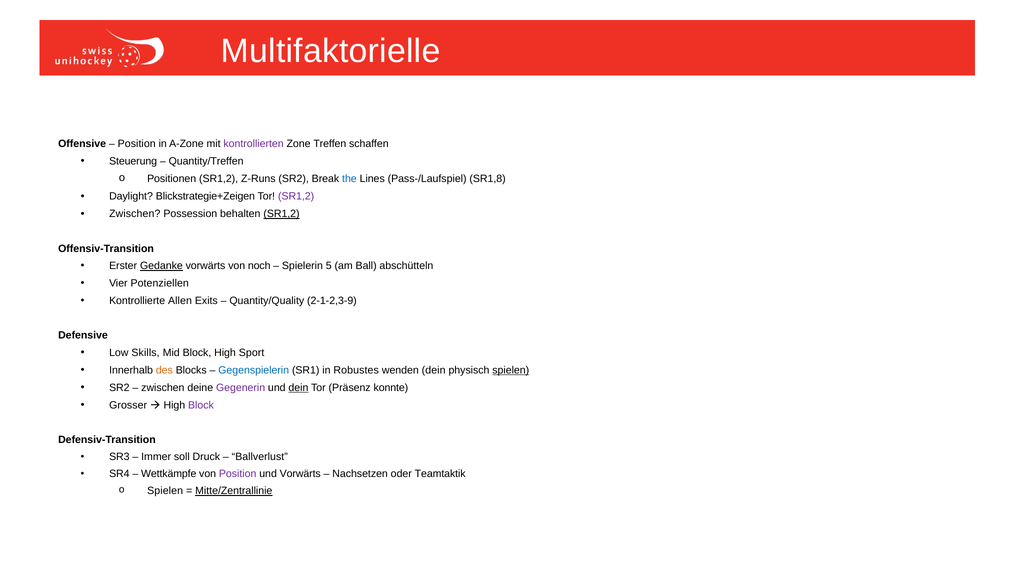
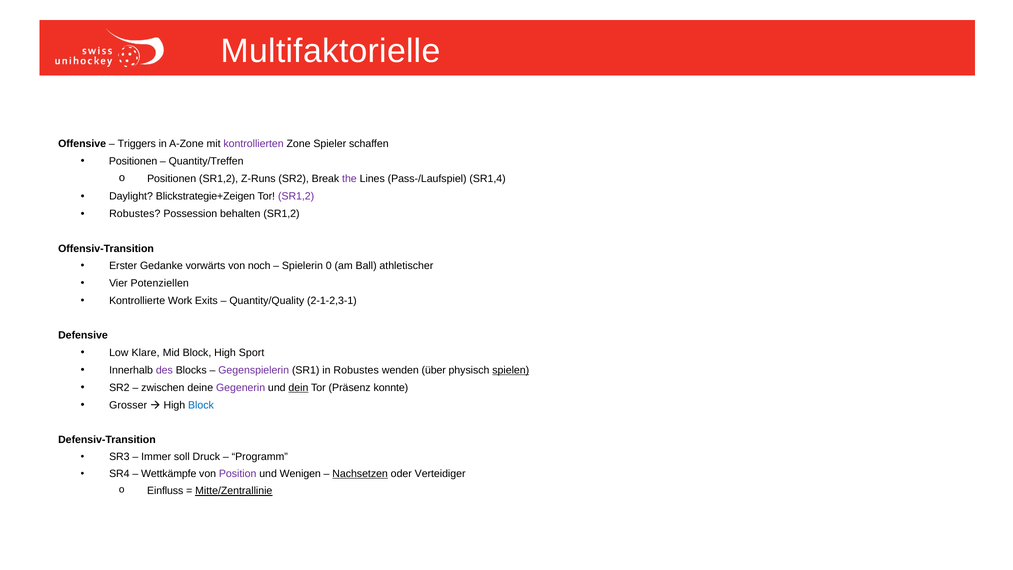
Position at (137, 144): Position -> Triggers
Treffen: Treffen -> Spieler
Steuerung at (133, 161): Steuerung -> Positionen
the colour: blue -> purple
SR1,8: SR1,8 -> SR1,4
Zwischen at (135, 214): Zwischen -> Robustes
SR1,2 at (282, 214) underline: present -> none
Gedanke underline: present -> none
5: 5 -> 0
abschütteln: abschütteln -> athletischer
Allen: Allen -> Work
2-1-2,3-9: 2-1-2,3-9 -> 2-1-2,3-1
Skills: Skills -> Klare
des colour: orange -> purple
Gegenspielerin colour: blue -> purple
wenden dein: dein -> über
Block at (201, 405) colour: purple -> blue
Ballverlust: Ballverlust -> Programm
und Vorwärts: Vorwärts -> Wenigen
Nachsetzen underline: none -> present
Teamtaktik: Teamtaktik -> Verteidiger
Spielen at (165, 491): Spielen -> Einfluss
